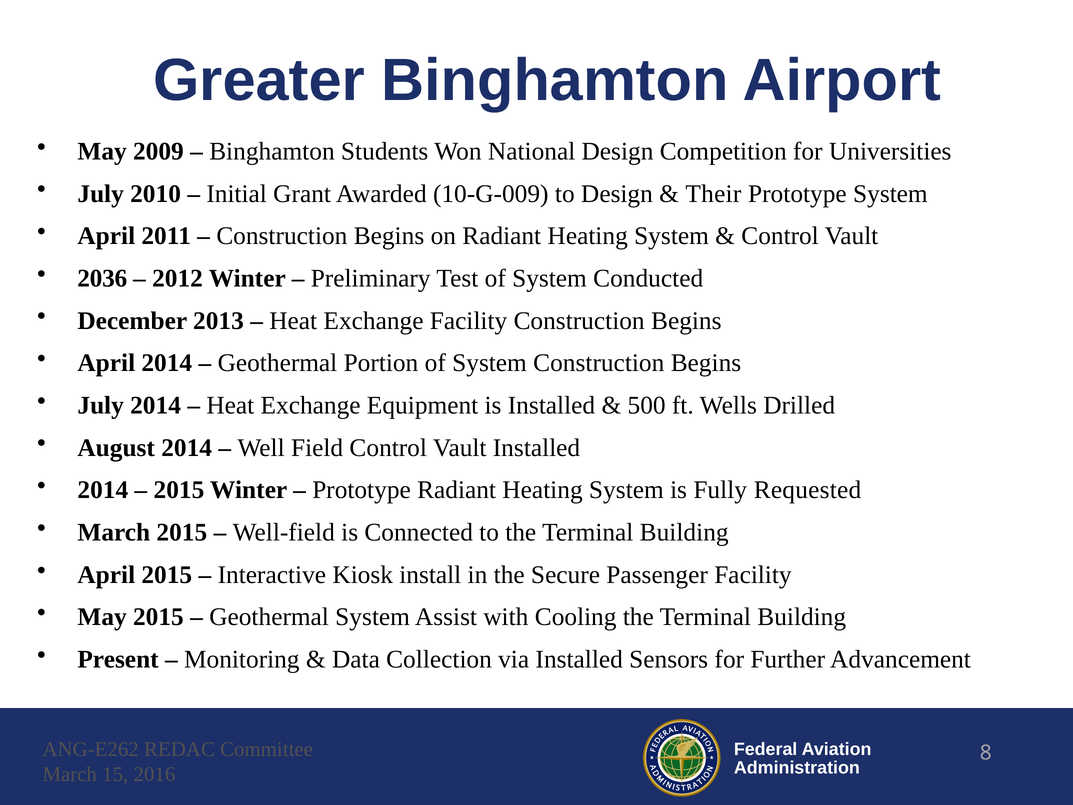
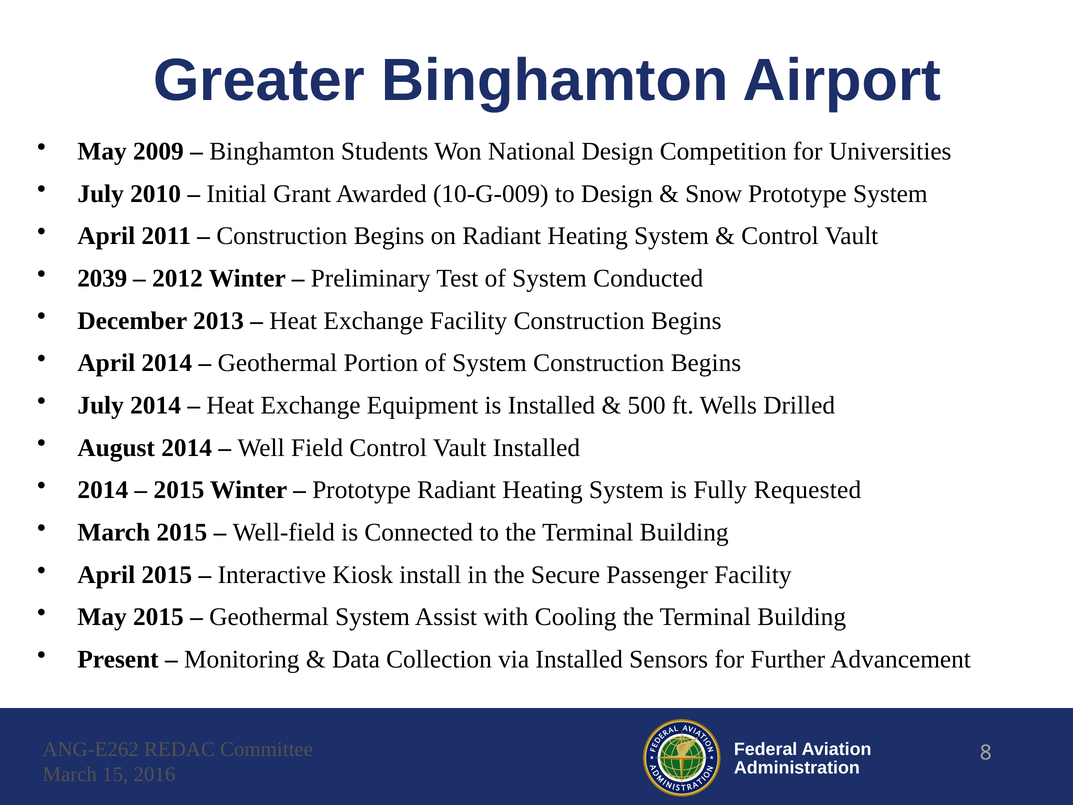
Their: Their -> Snow
2036: 2036 -> 2039
